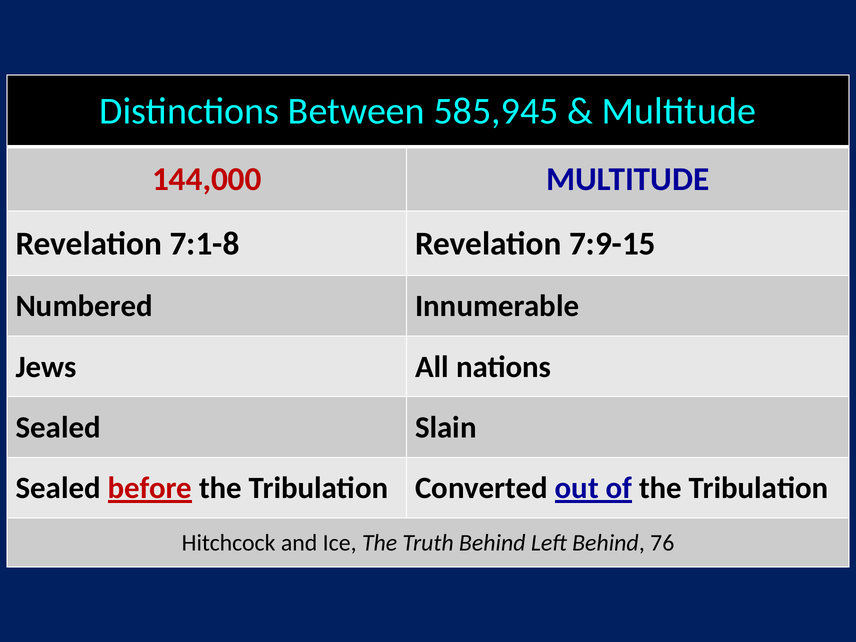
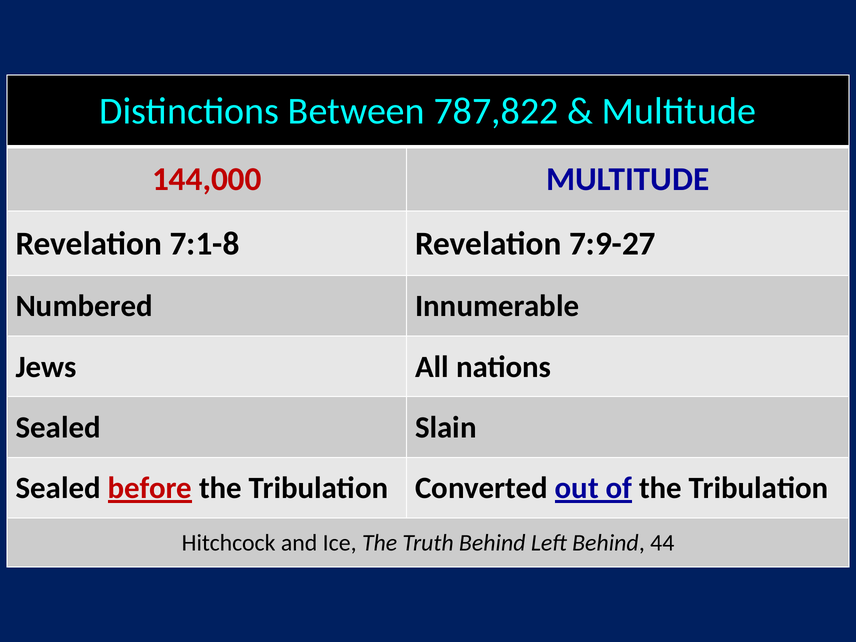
585,945: 585,945 -> 787,822
7:9-15: 7:9-15 -> 7:9-27
76: 76 -> 44
